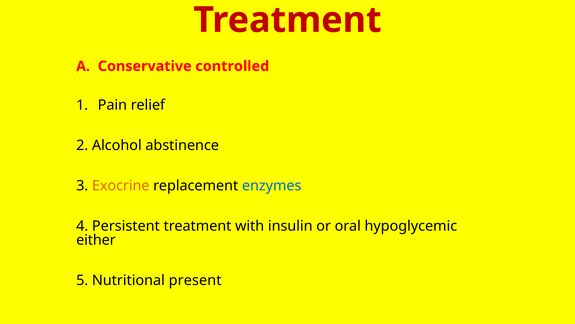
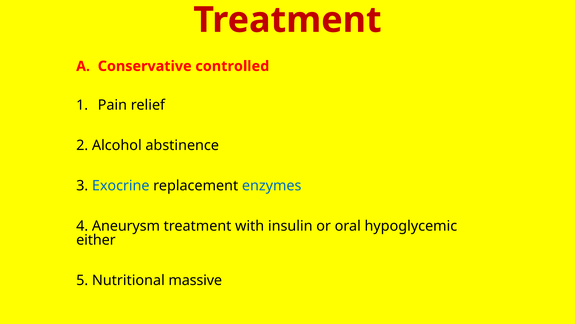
Exocrine colour: orange -> blue
Persistent: Persistent -> Aneurysm
present: present -> massive
